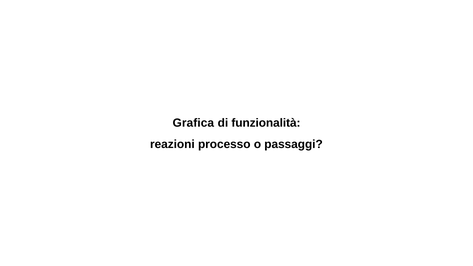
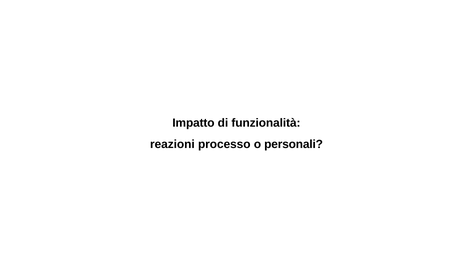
Grafica: Grafica -> Impatto
passaggi: passaggi -> personali
